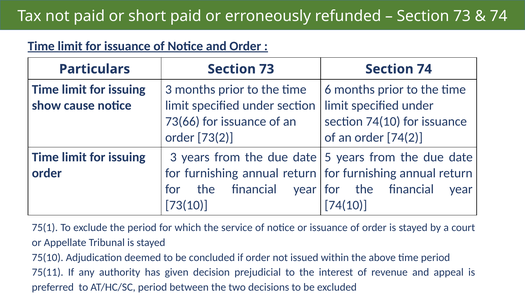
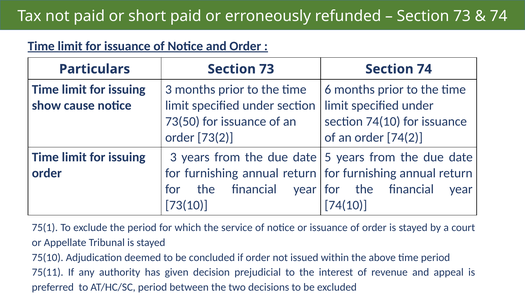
73(66: 73(66 -> 73(50
